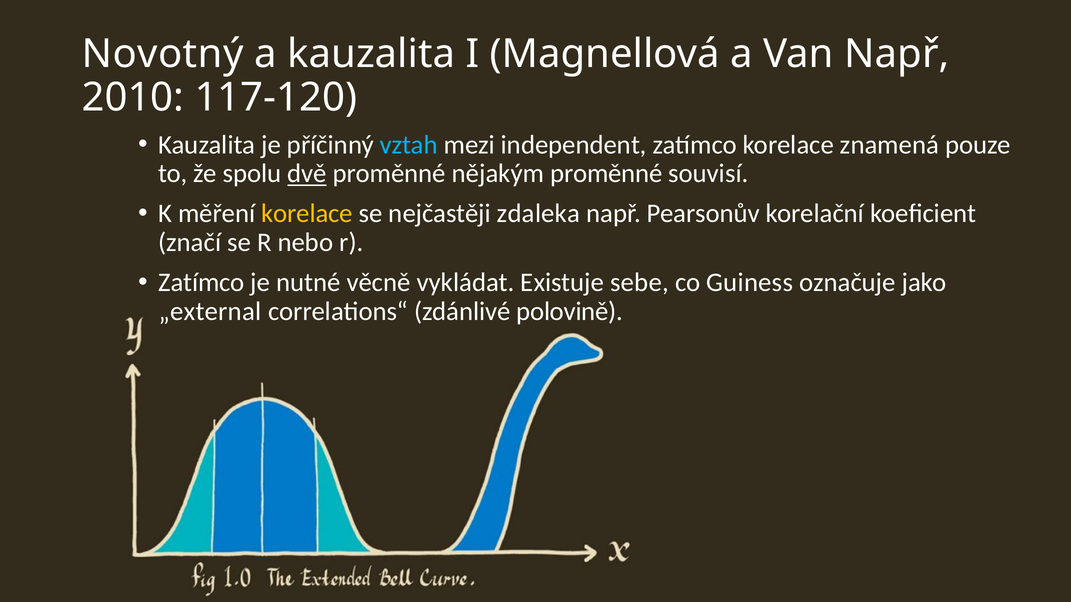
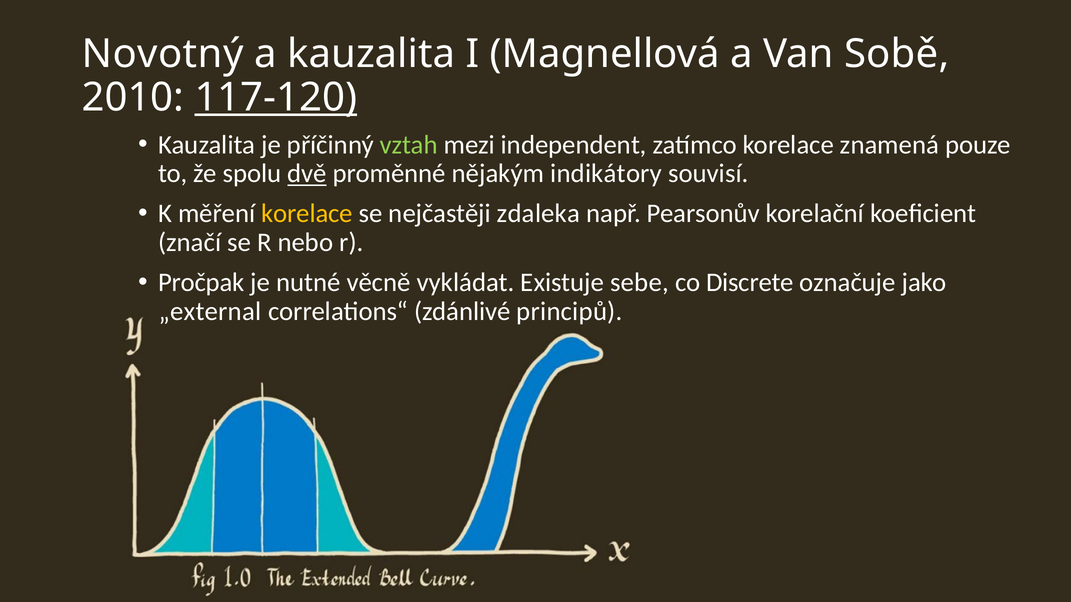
Van Např: Např -> Sobě
117-120 underline: none -> present
vztah colour: light blue -> light green
nějakým proměnné: proměnné -> indikátory
Zatímco at (201, 283): Zatímco -> Pročpak
Guiness: Guiness -> Discrete
polovině: polovině -> principů
